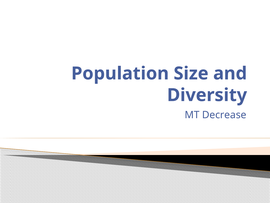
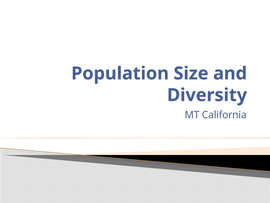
Decrease: Decrease -> California
